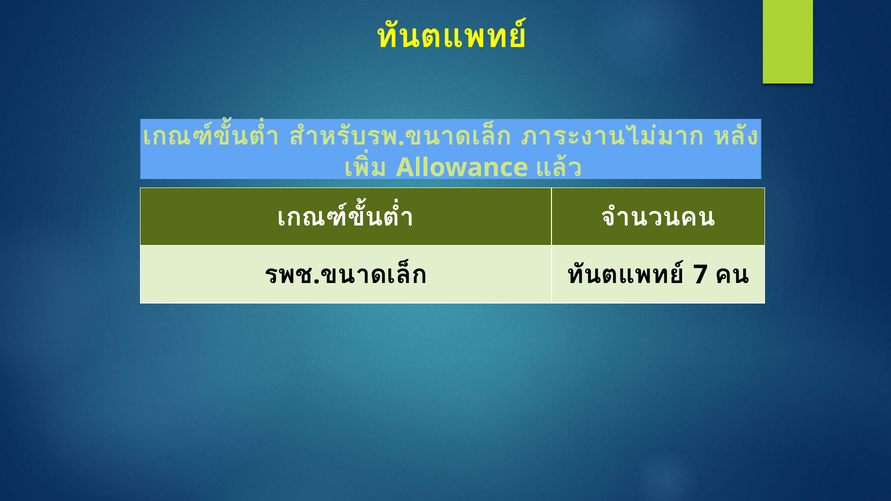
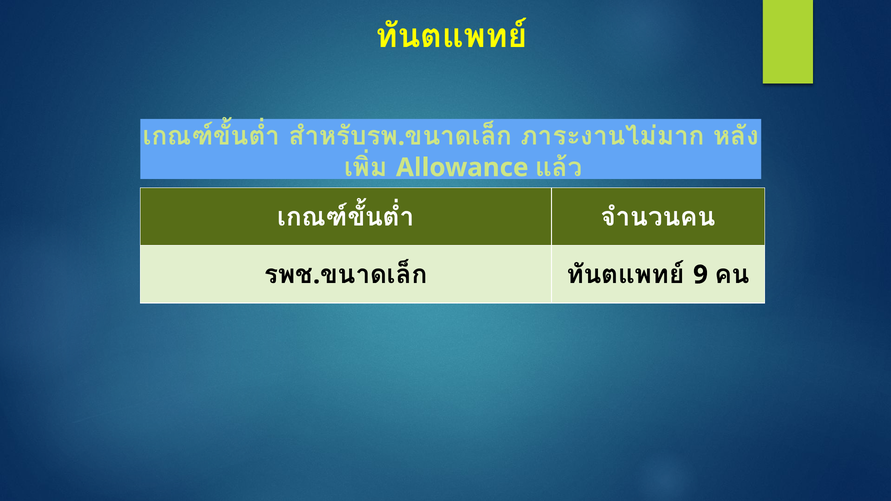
7: 7 -> 9
